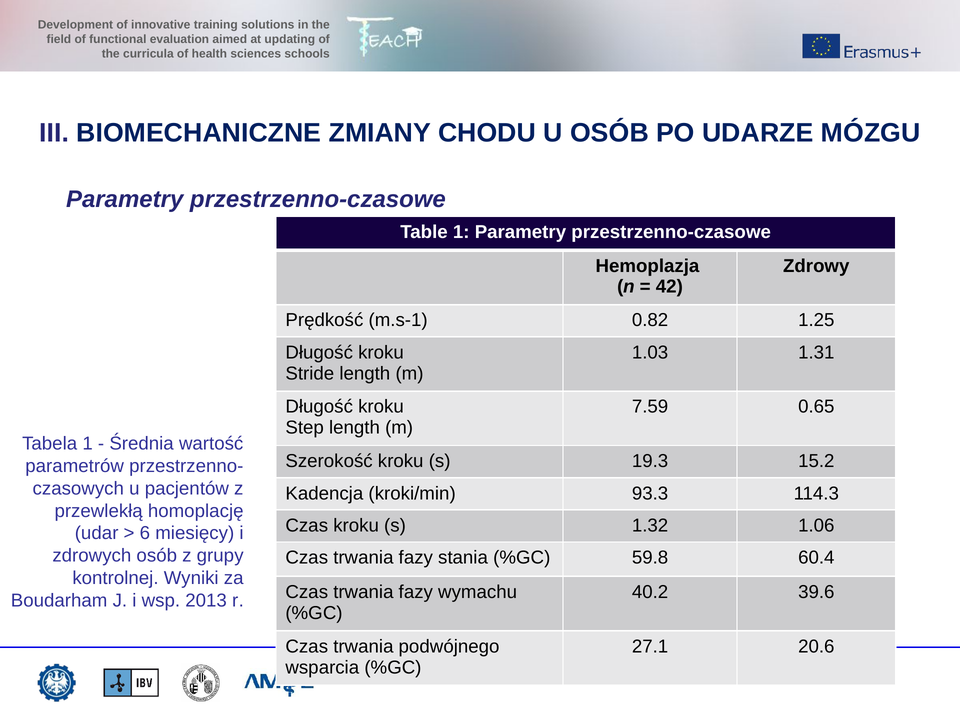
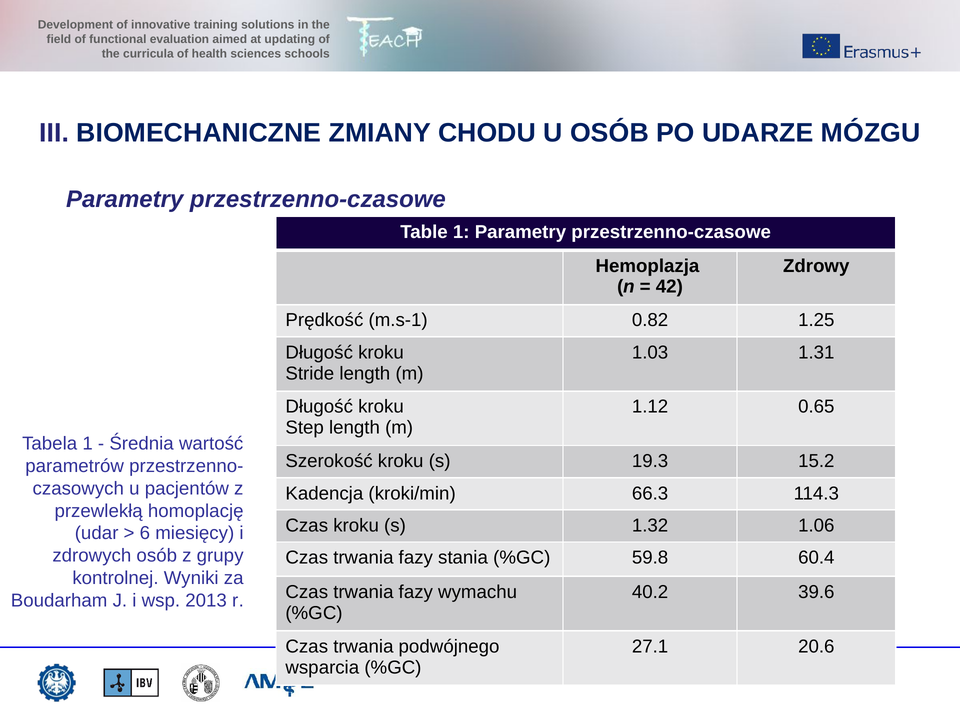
7.59: 7.59 -> 1.12
93.3: 93.3 -> 66.3
